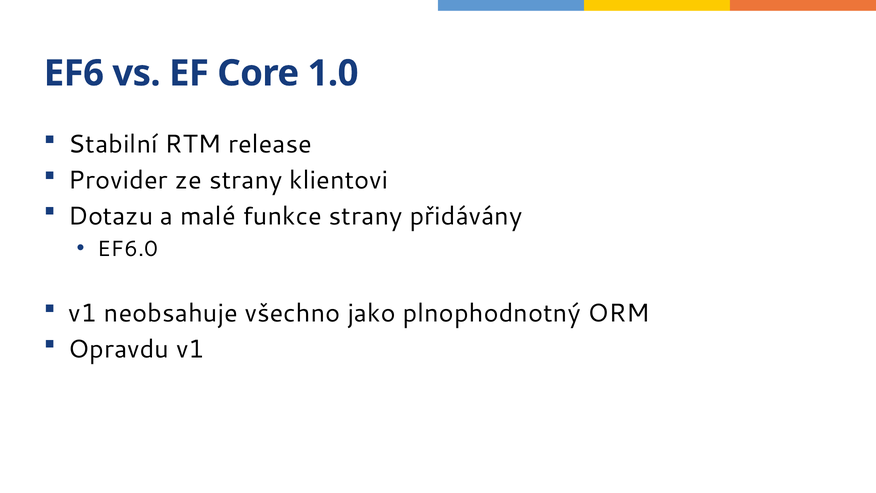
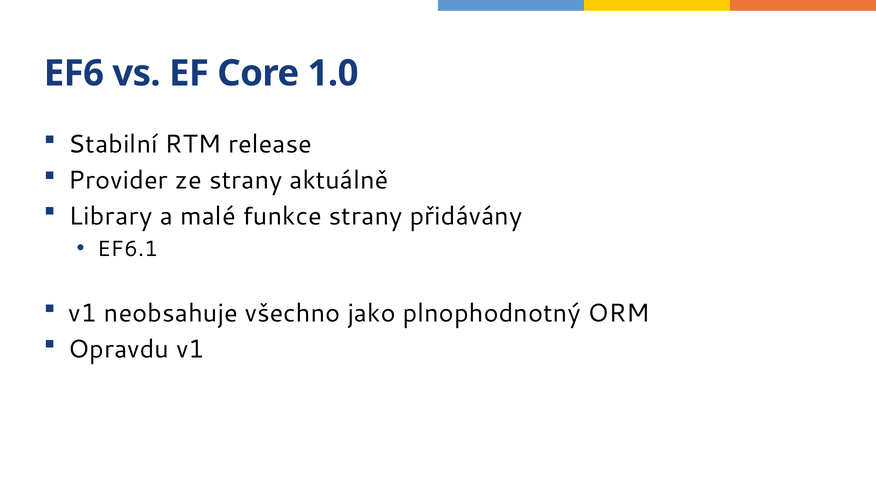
klientovi: klientovi -> aktuálně
Dotazu: Dotazu -> Library
EF6.0: EF6.0 -> EF6.1
